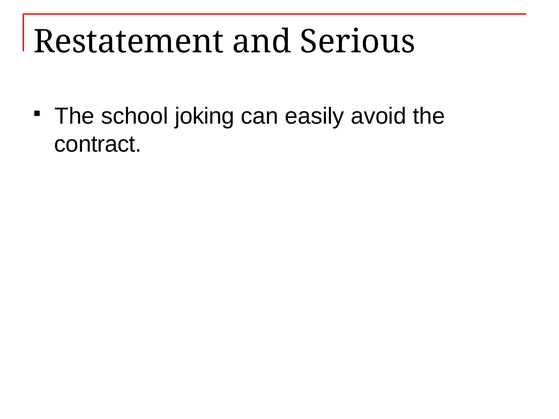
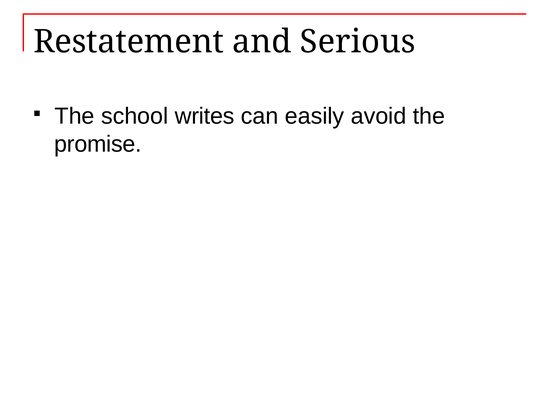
joking: joking -> writes
contract: contract -> promise
